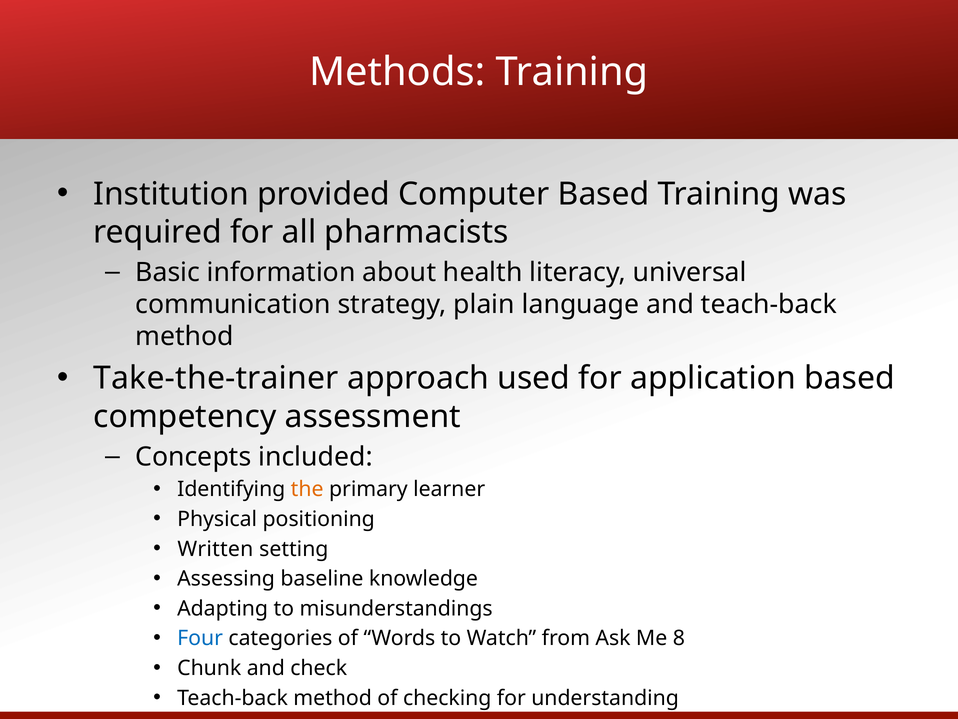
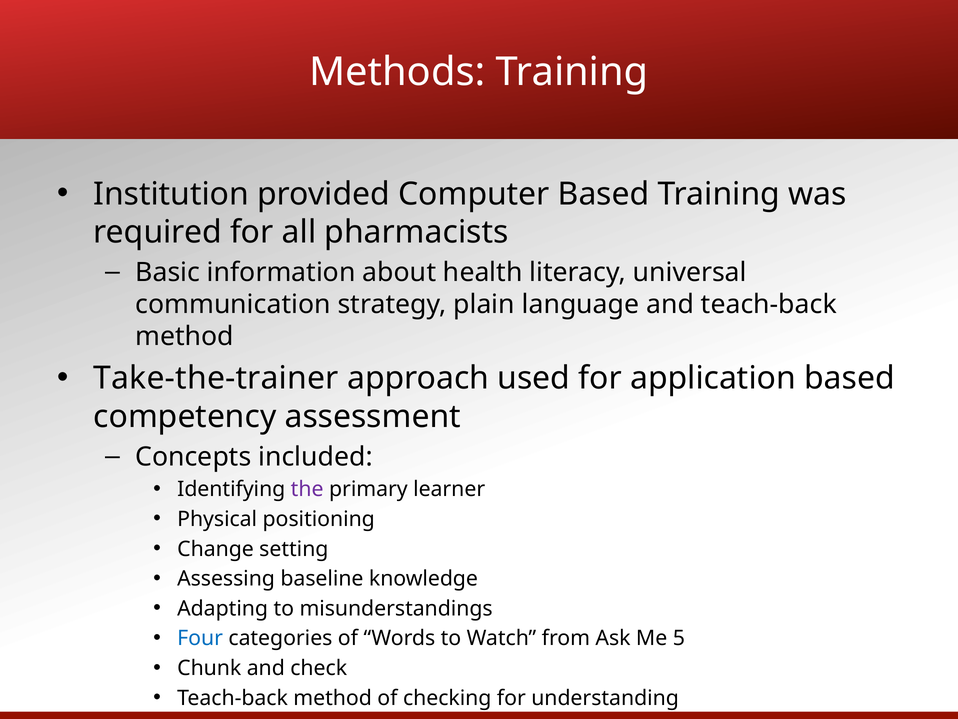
the colour: orange -> purple
Written: Written -> Change
8: 8 -> 5
